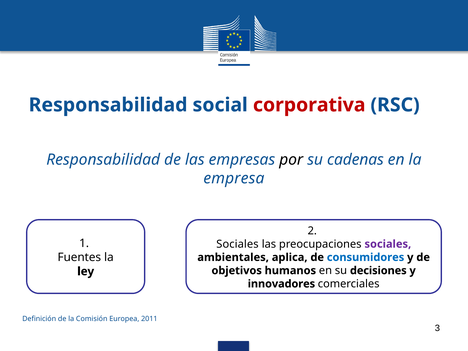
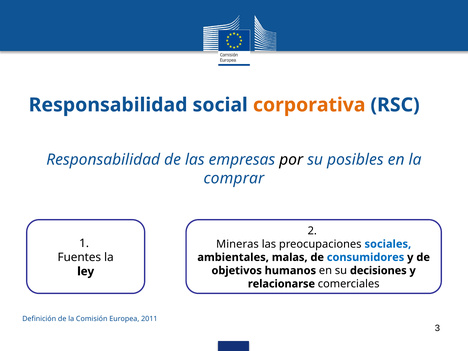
corporativa colour: red -> orange
cadenas: cadenas -> posibles
empresa: empresa -> comprar
Sociales at (237, 244): Sociales -> Mineras
sociales at (388, 244) colour: purple -> blue
aplica: aplica -> malas
innovadores: innovadores -> relacionarse
